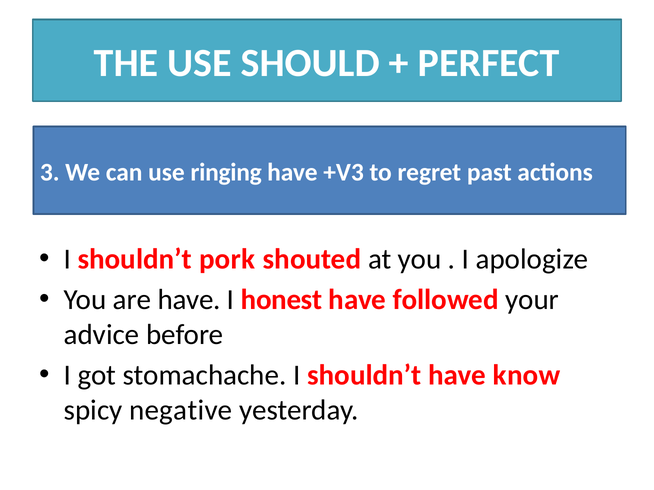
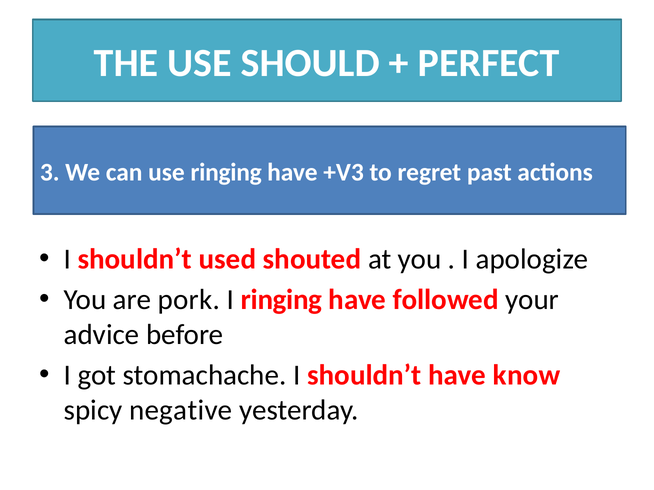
pork: pork -> used
are have: have -> pork
I honest: honest -> ringing
